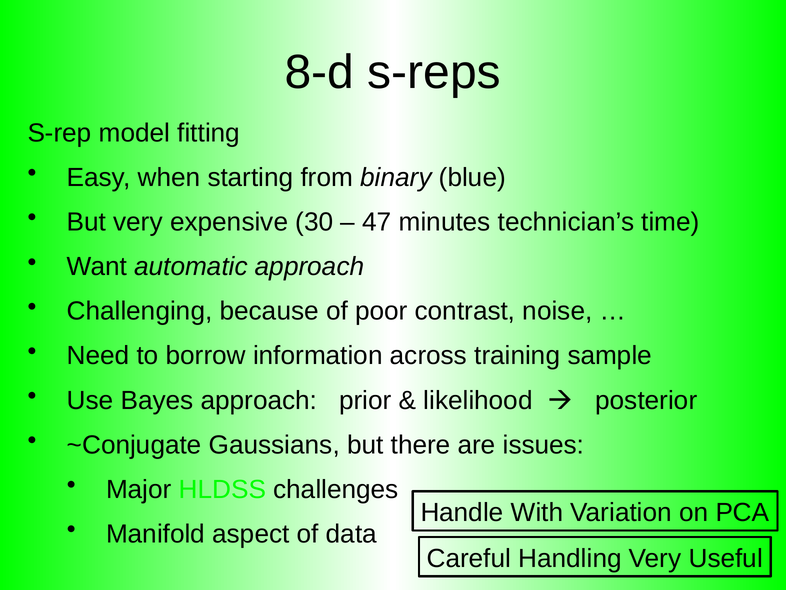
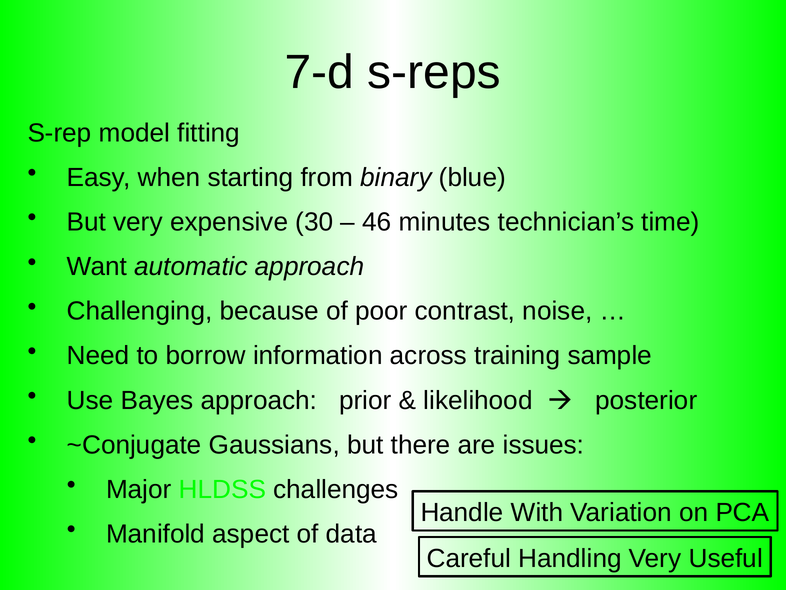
8-d: 8-d -> 7-d
47: 47 -> 46
